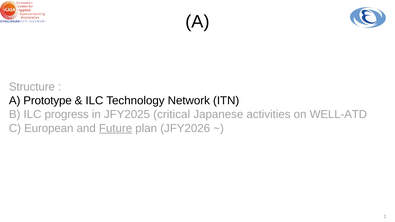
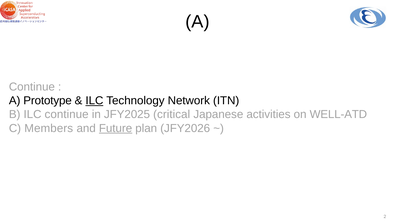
Structure at (32, 87): Structure -> Continue
ILC at (94, 101) underline: none -> present
ILC progress: progress -> continue
European: European -> Members
